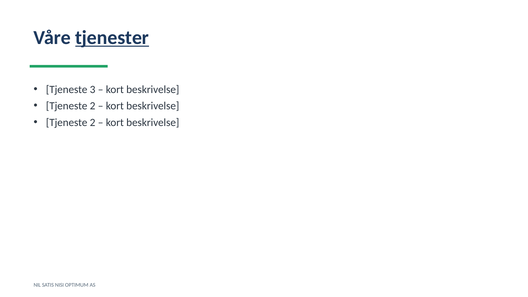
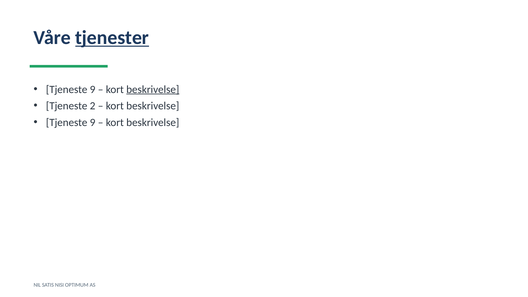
3 at (93, 89): 3 -> 9
beskrivelse at (153, 89) underline: none -> present
2 at (93, 122): 2 -> 9
